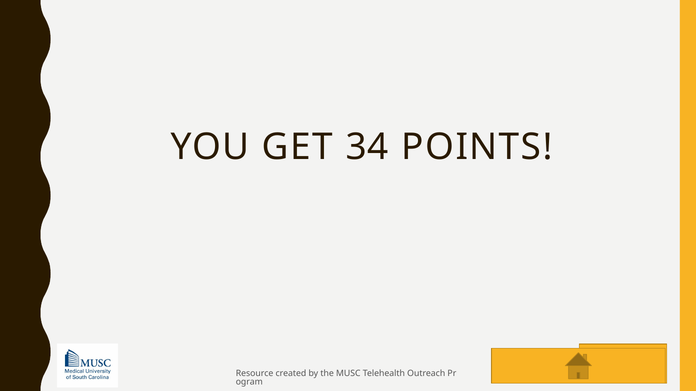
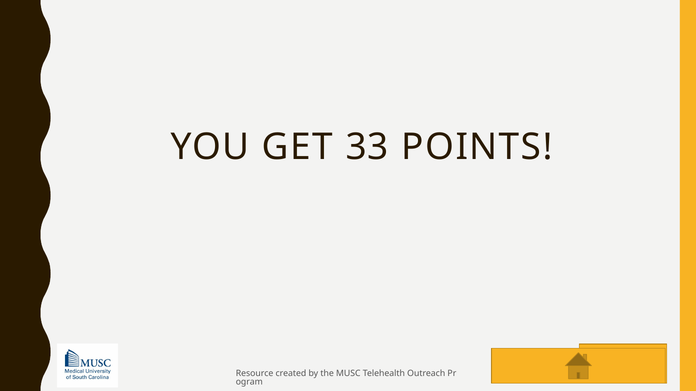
34: 34 -> 33
